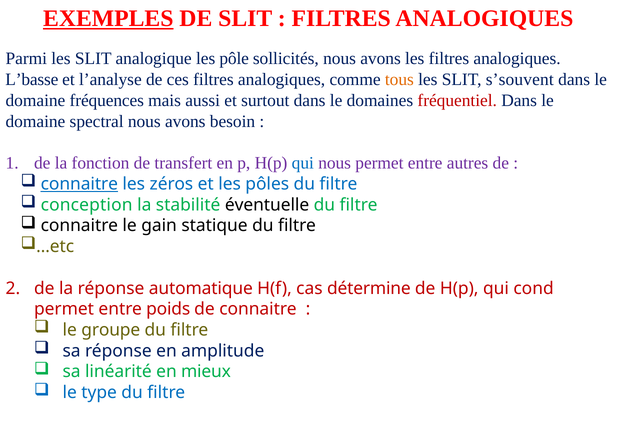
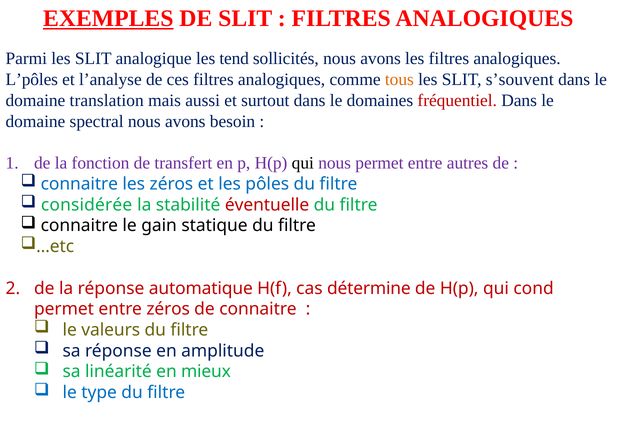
pôle: pôle -> tend
L’basse: L’basse -> L’pôles
fréquences: fréquences -> translation
qui at (303, 163) colour: blue -> black
connaitre at (79, 184) underline: present -> none
conception: conception -> considérée
éventuelle colour: black -> red
entre poids: poids -> zéros
groupe: groupe -> valeurs
